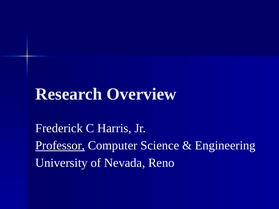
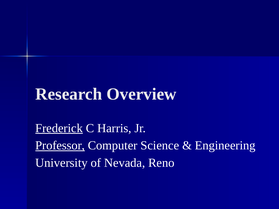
Frederick underline: none -> present
